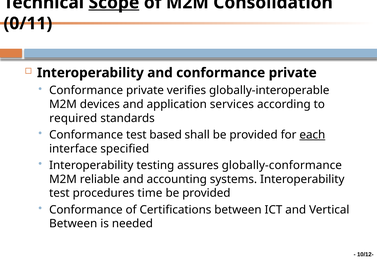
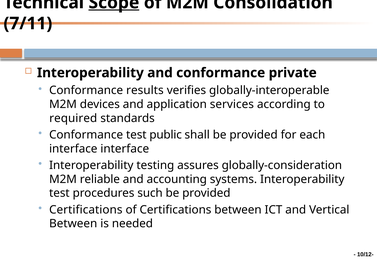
0/11: 0/11 -> 7/11
private at (145, 90): private -> results
based: based -> public
each underline: present -> none
interface specified: specified -> interface
globally-conformance: globally-conformance -> globally-consideration
time: time -> such
Conformance at (86, 210): Conformance -> Certifications
